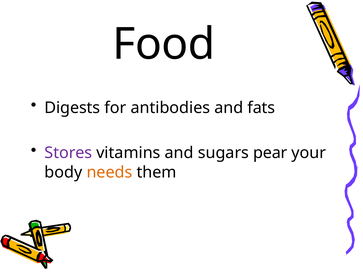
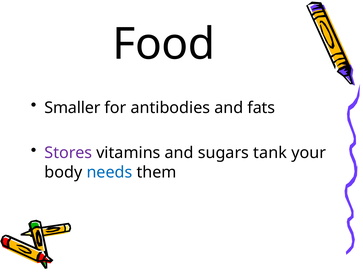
Digests: Digests -> Smaller
pear: pear -> tank
needs colour: orange -> blue
